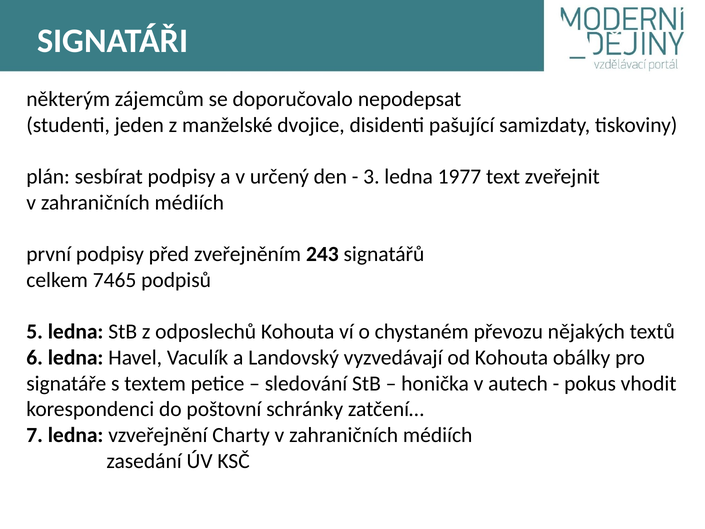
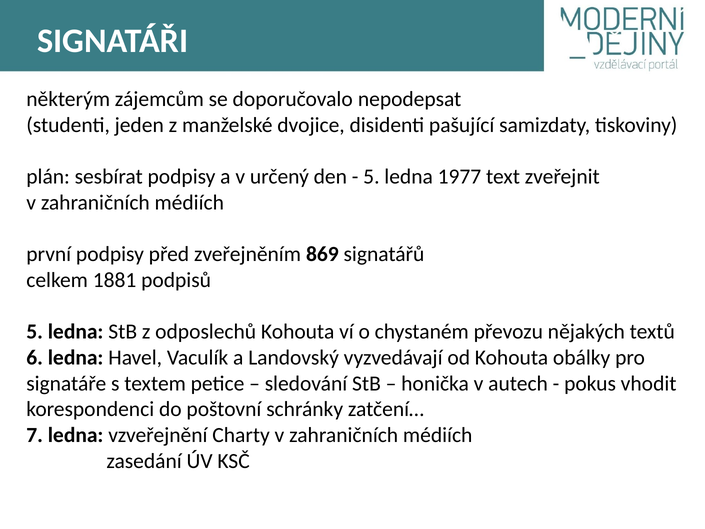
3 at (371, 177): 3 -> 5
243: 243 -> 869
7465: 7465 -> 1881
